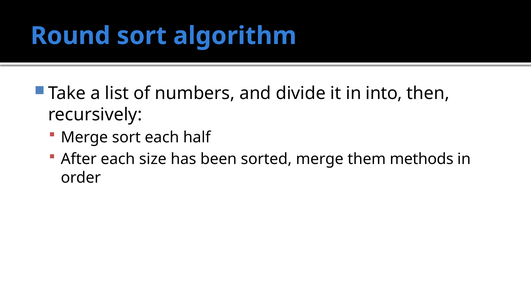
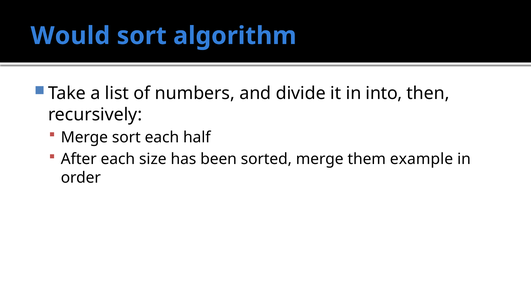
Round: Round -> Would
methods: methods -> example
